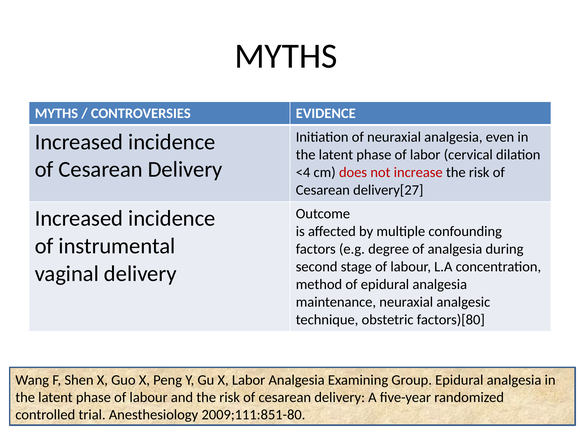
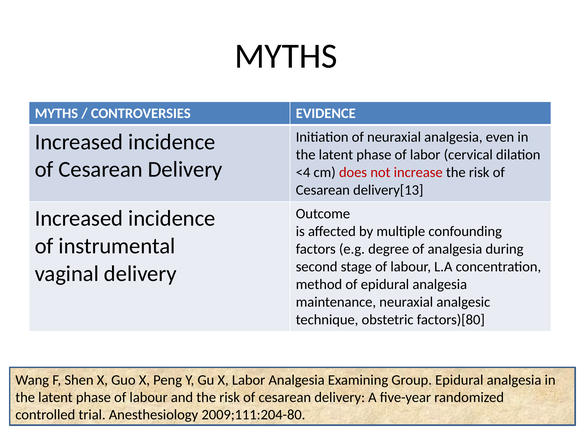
delivery[27: delivery[27 -> delivery[13
2009;111:851-80: 2009;111:851-80 -> 2009;111:204-80
